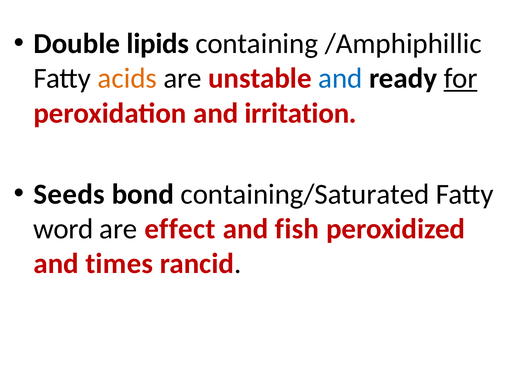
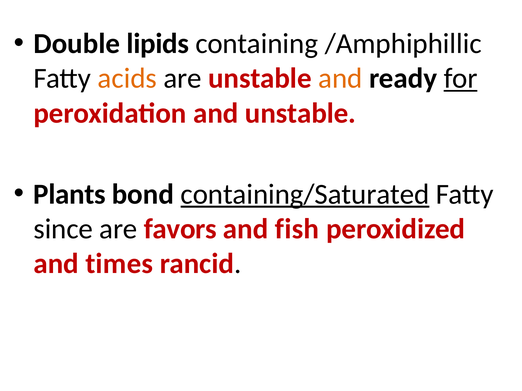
and at (340, 79) colour: blue -> orange
and irritation: irritation -> unstable
Seeds: Seeds -> Plants
containing/Saturated underline: none -> present
word: word -> since
effect: effect -> favors
